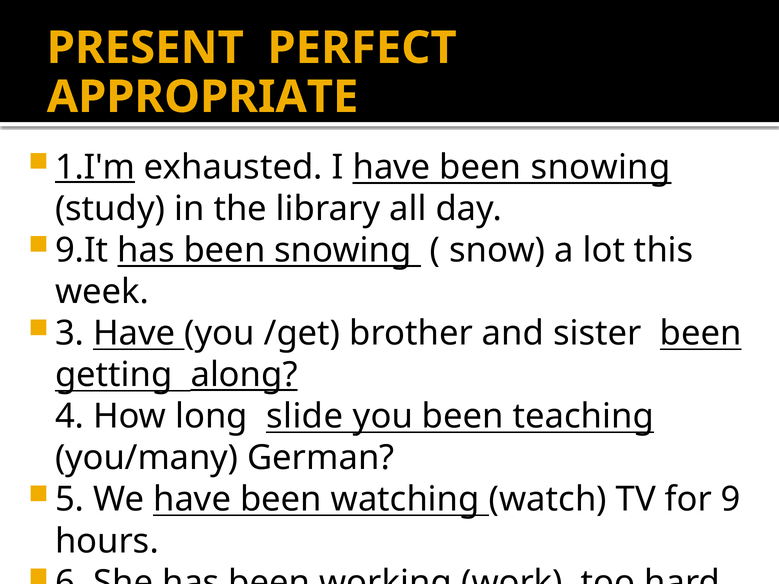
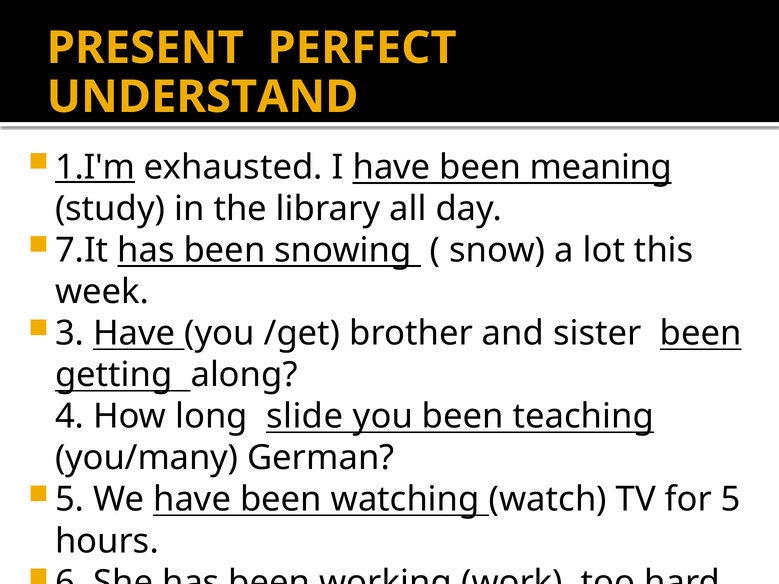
APPROPRIATE: APPROPRIATE -> UNDERSTAND
have been snowing: snowing -> meaning
9.It: 9.It -> 7.It
along underline: present -> none
for 9: 9 -> 5
